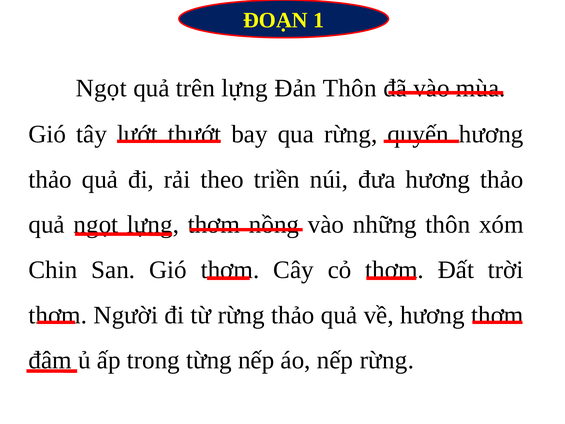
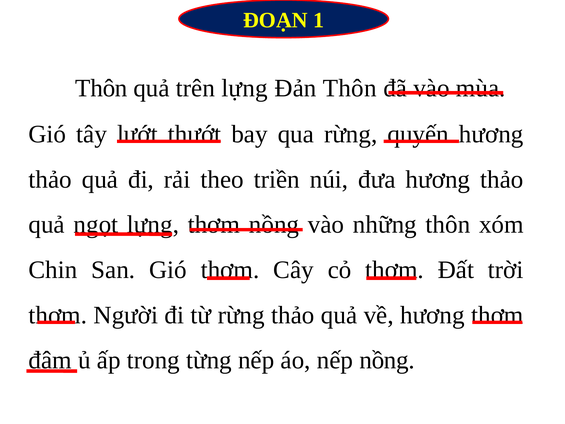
Ngọt at (101, 88): Ngọt -> Thôn
nếp rừng: rừng -> nồng
